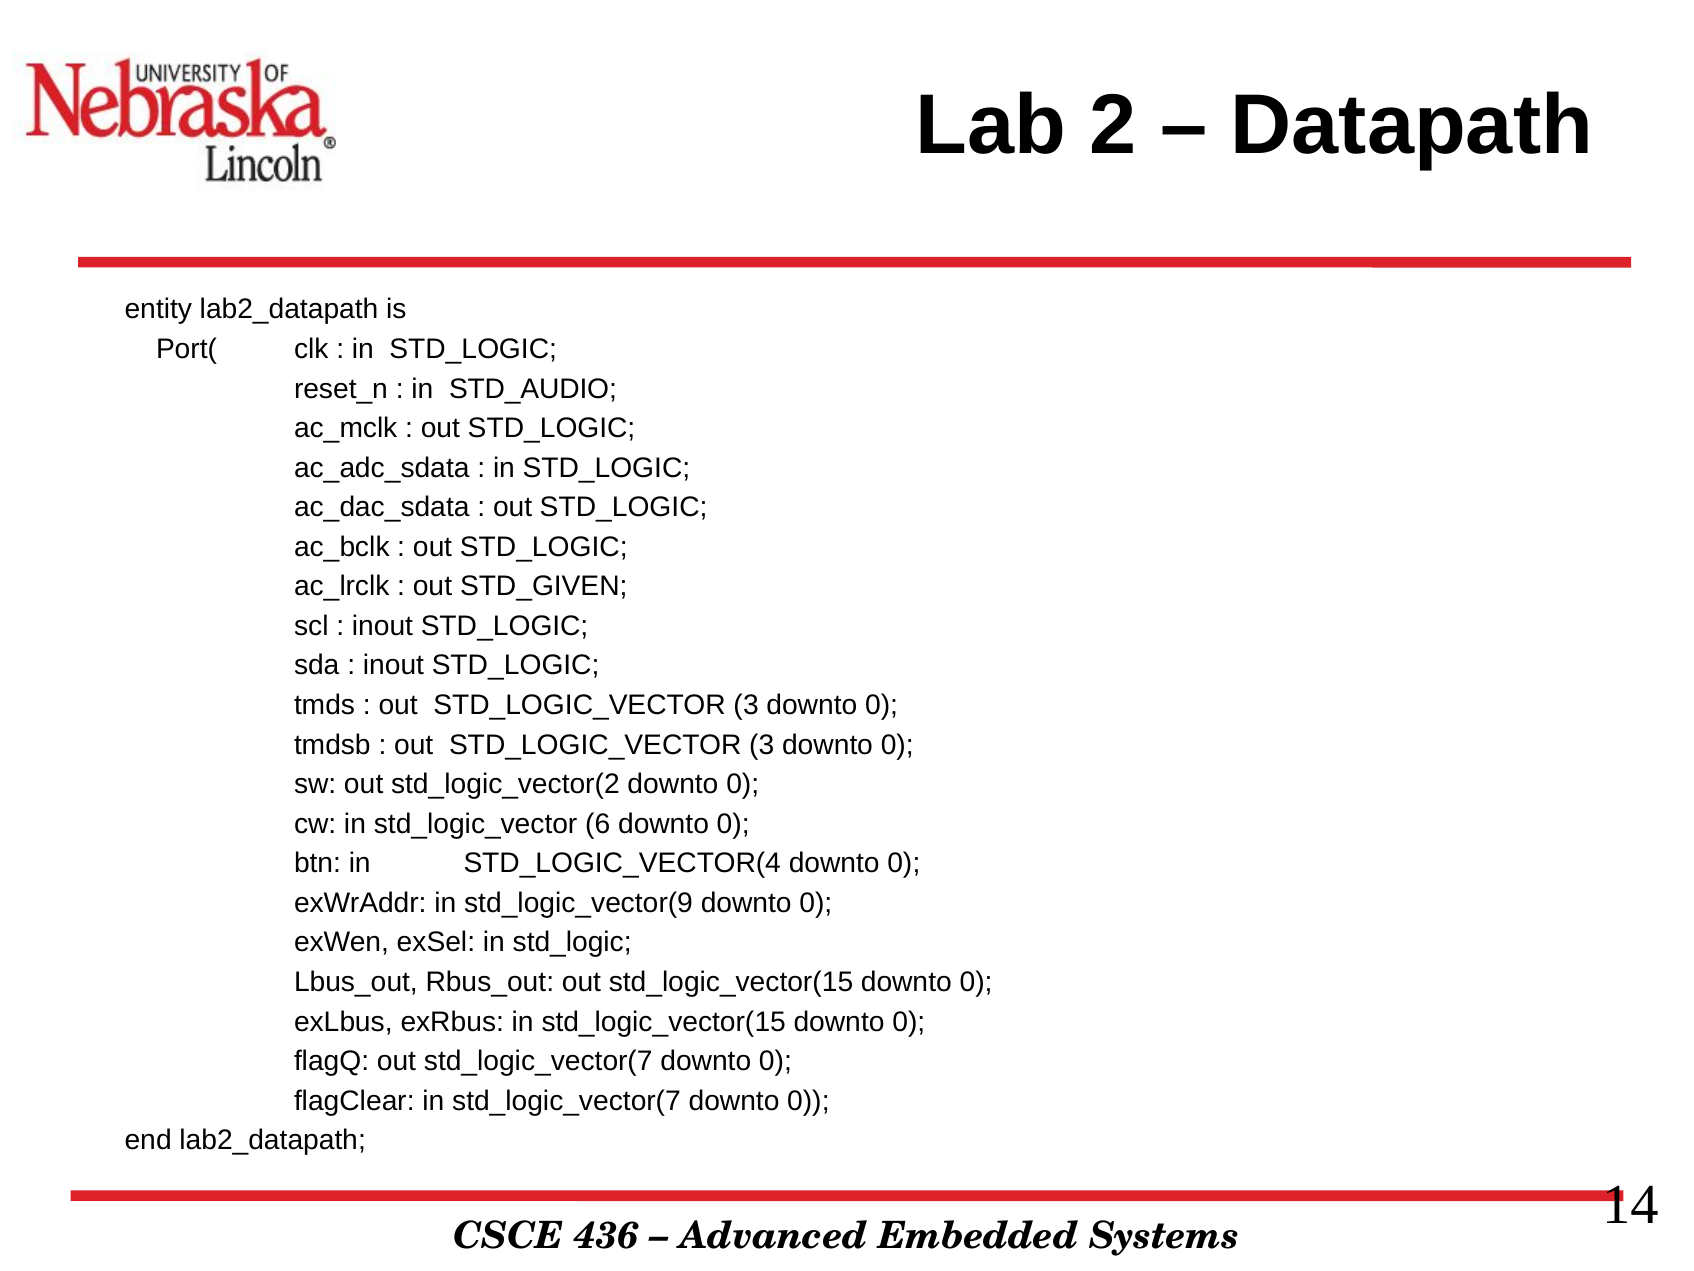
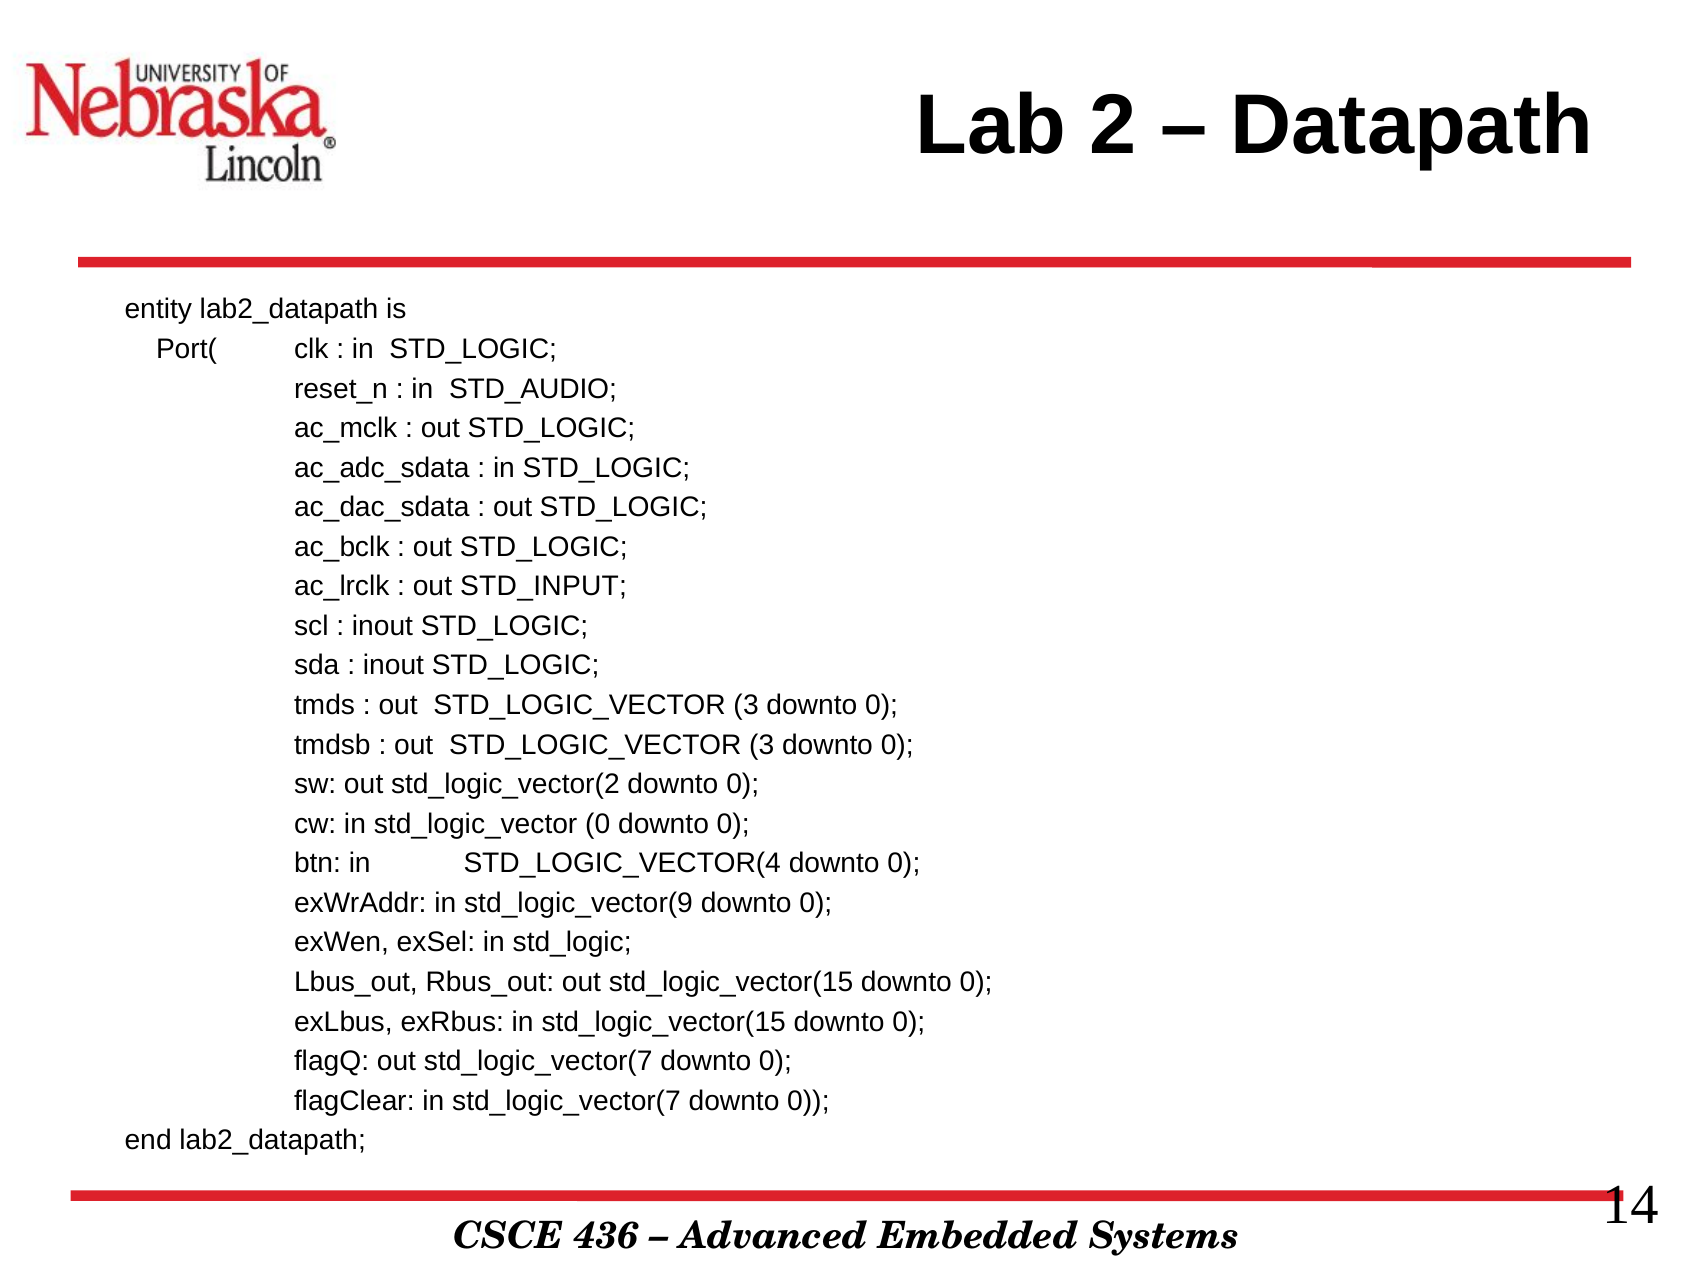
STD_GIVEN: STD_GIVEN -> STD_INPUT
std_logic_vector 6: 6 -> 0
